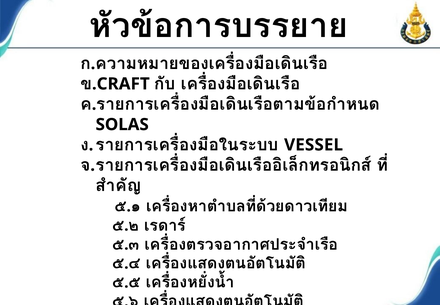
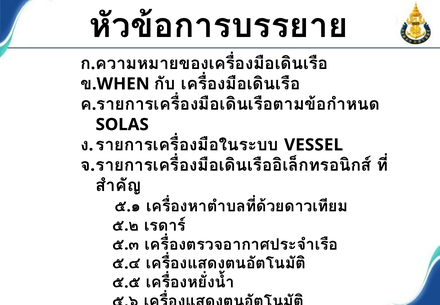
CRAFT: CRAFT -> WHEN
